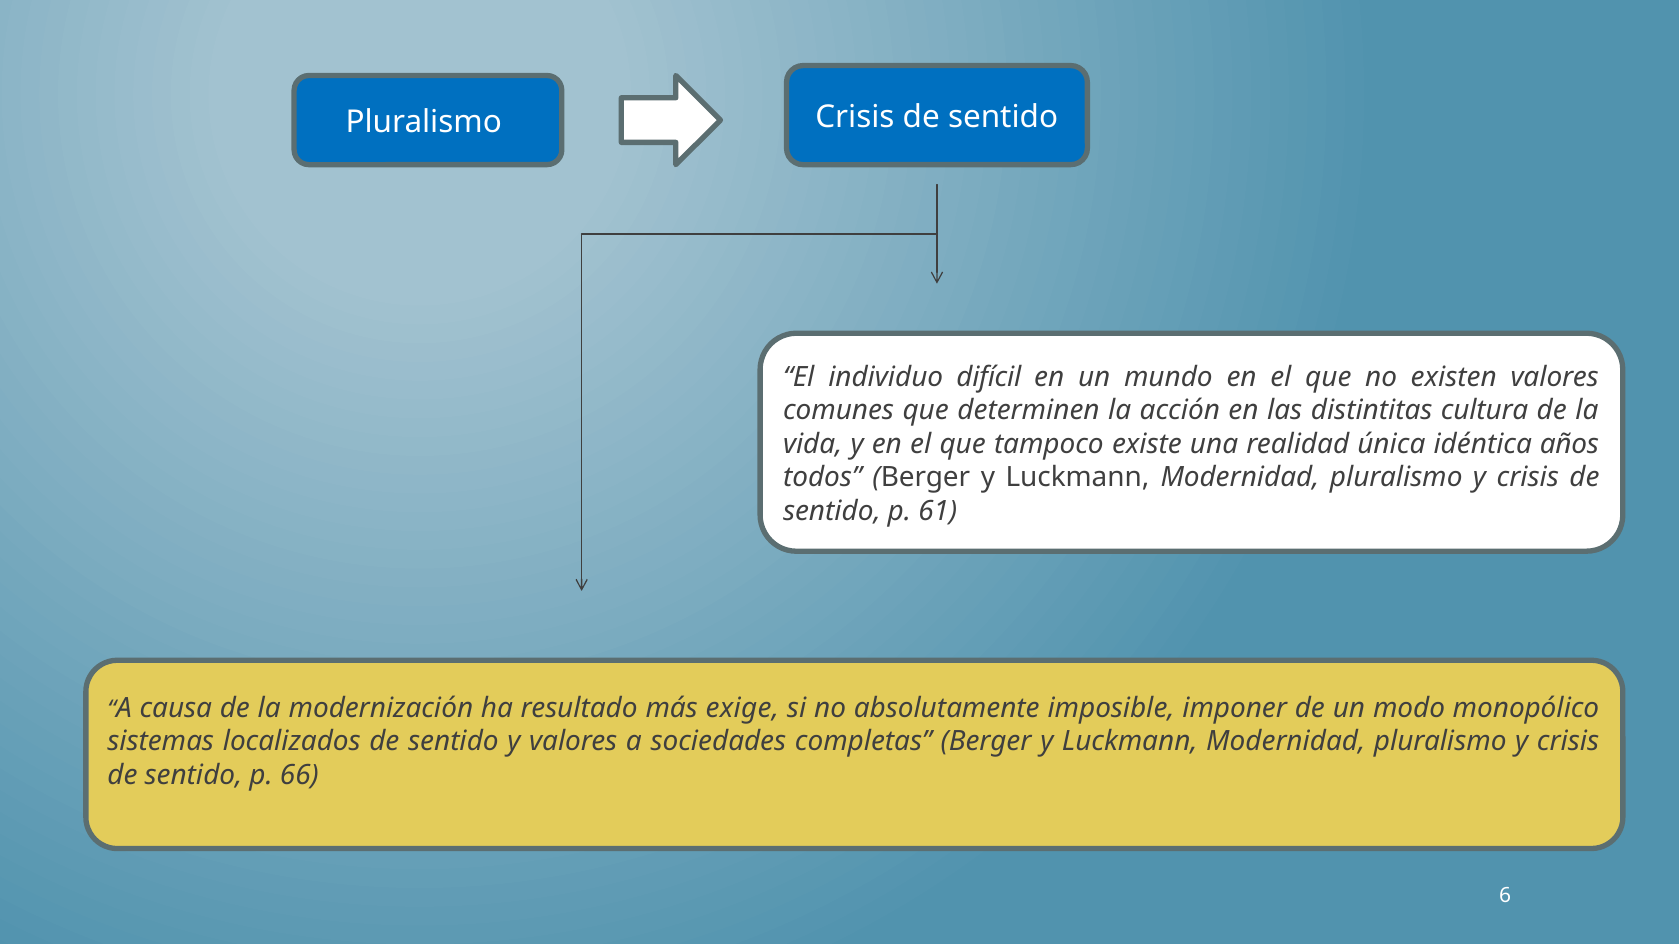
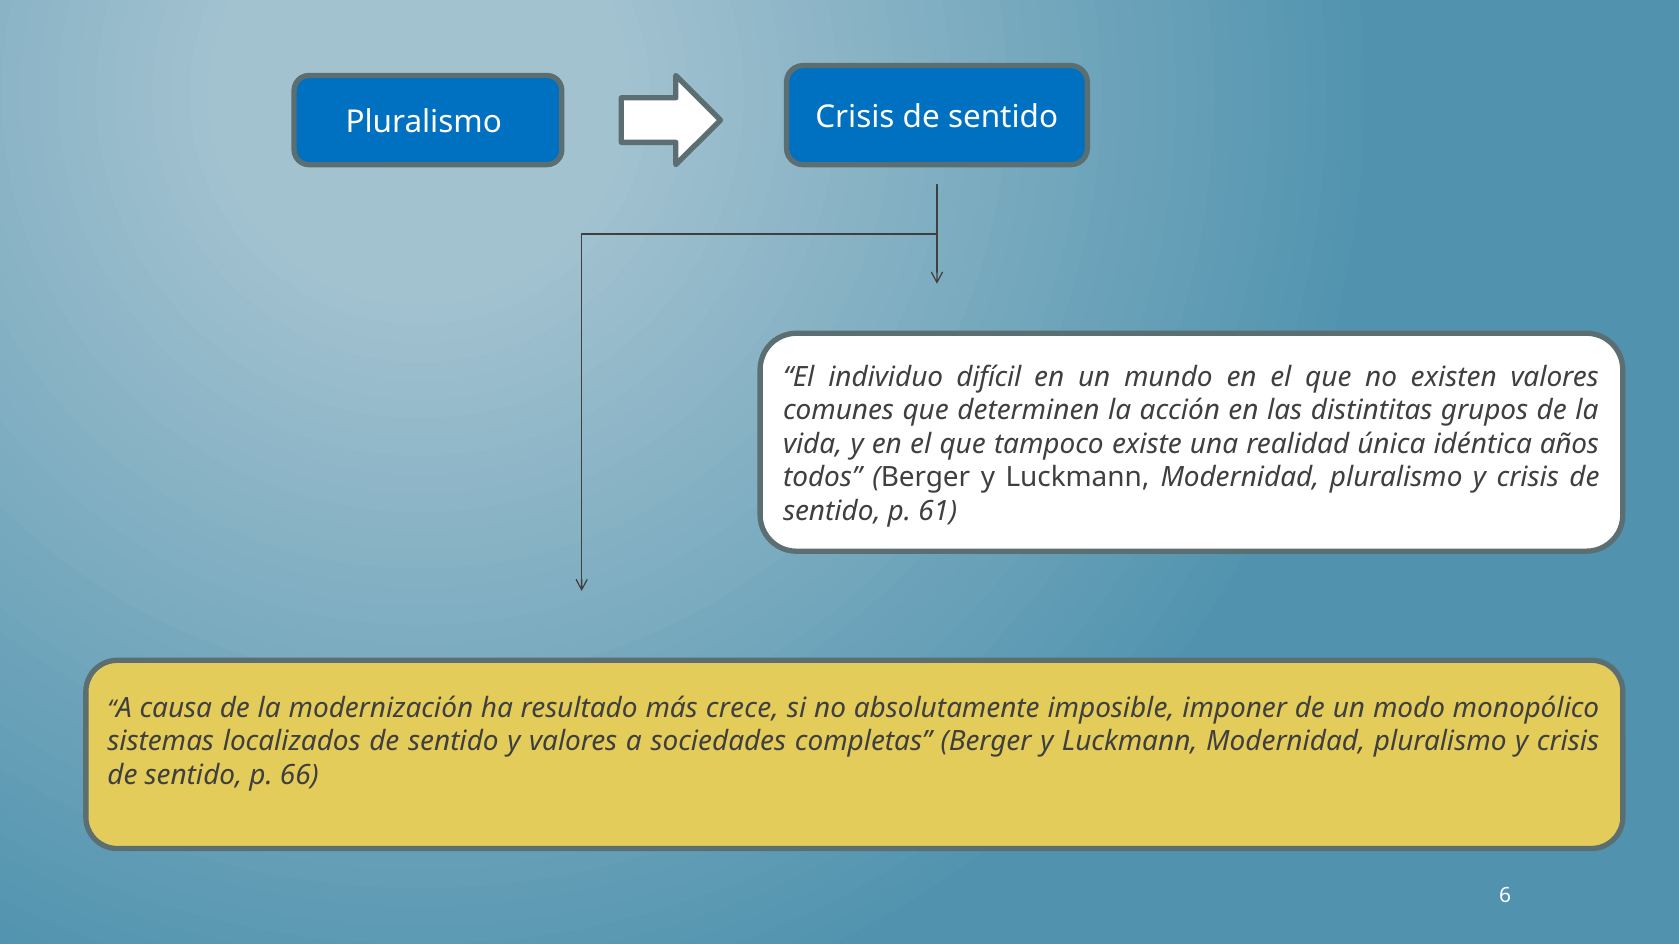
cultura: cultura -> grupos
exige: exige -> crece
